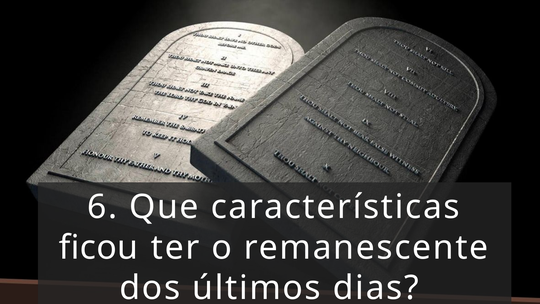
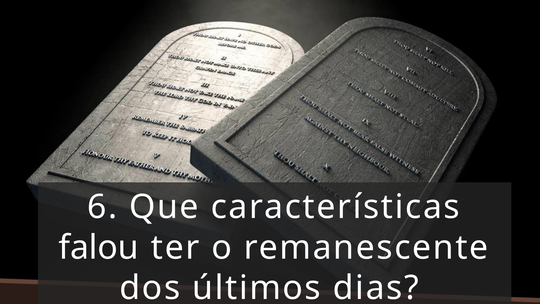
ficou: ficou -> falou
